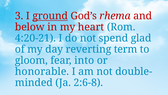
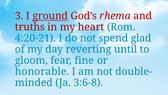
below: below -> truths
term: term -> until
into: into -> fine
2:6-8: 2:6-8 -> 3:6-8
